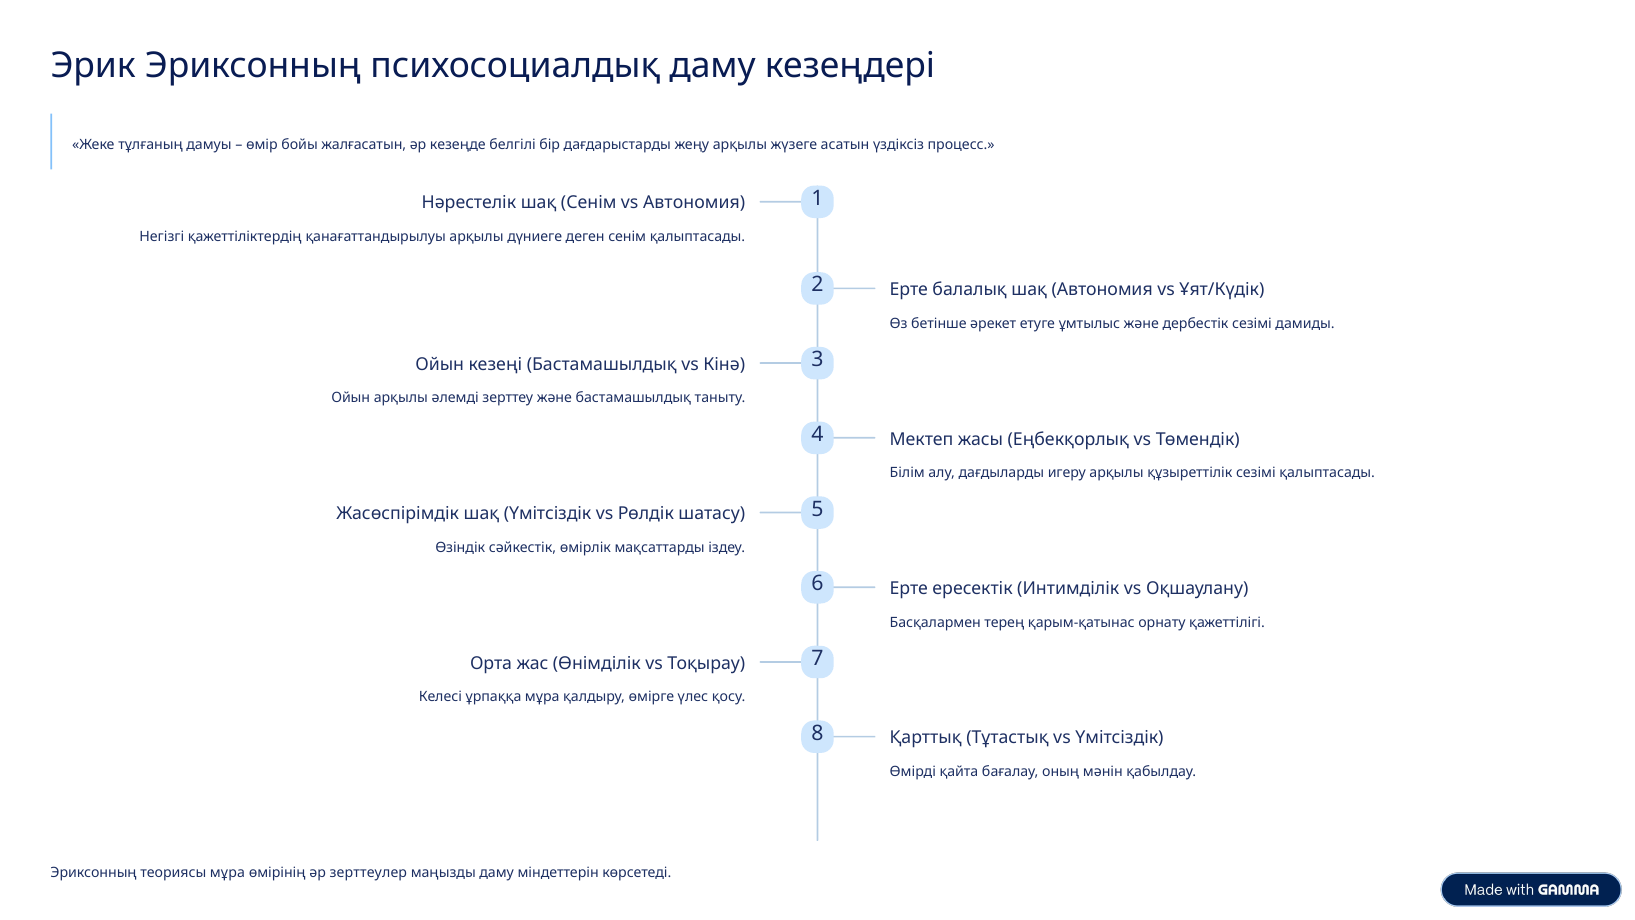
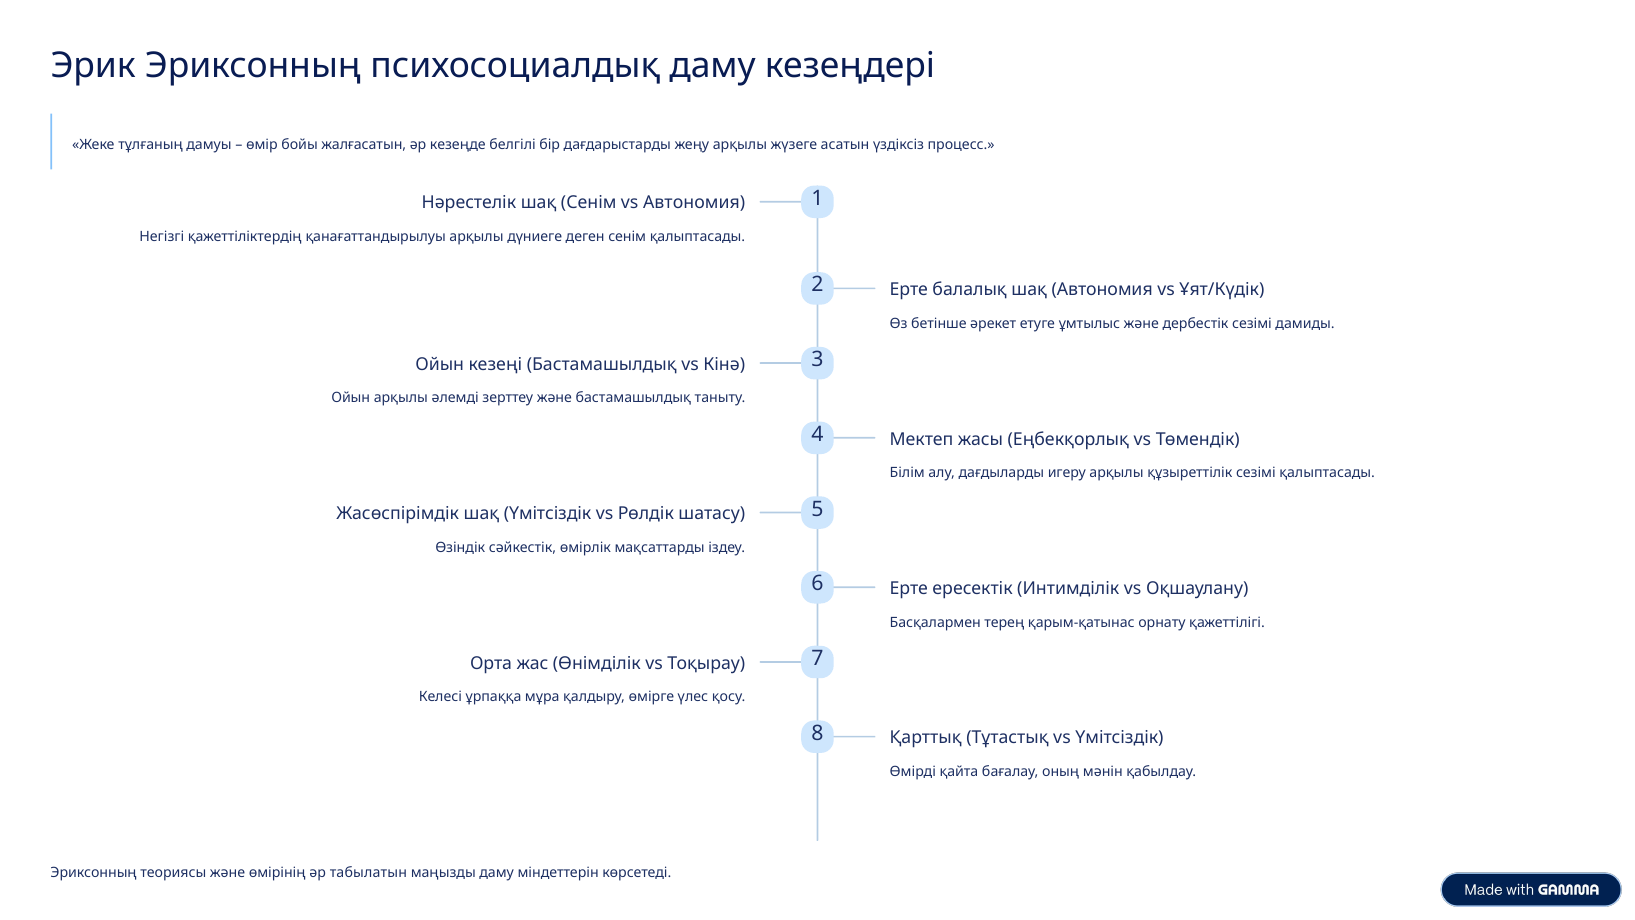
теориясы мұра: мұра -> және
зерттеулер: зерттеулер -> табылатын
